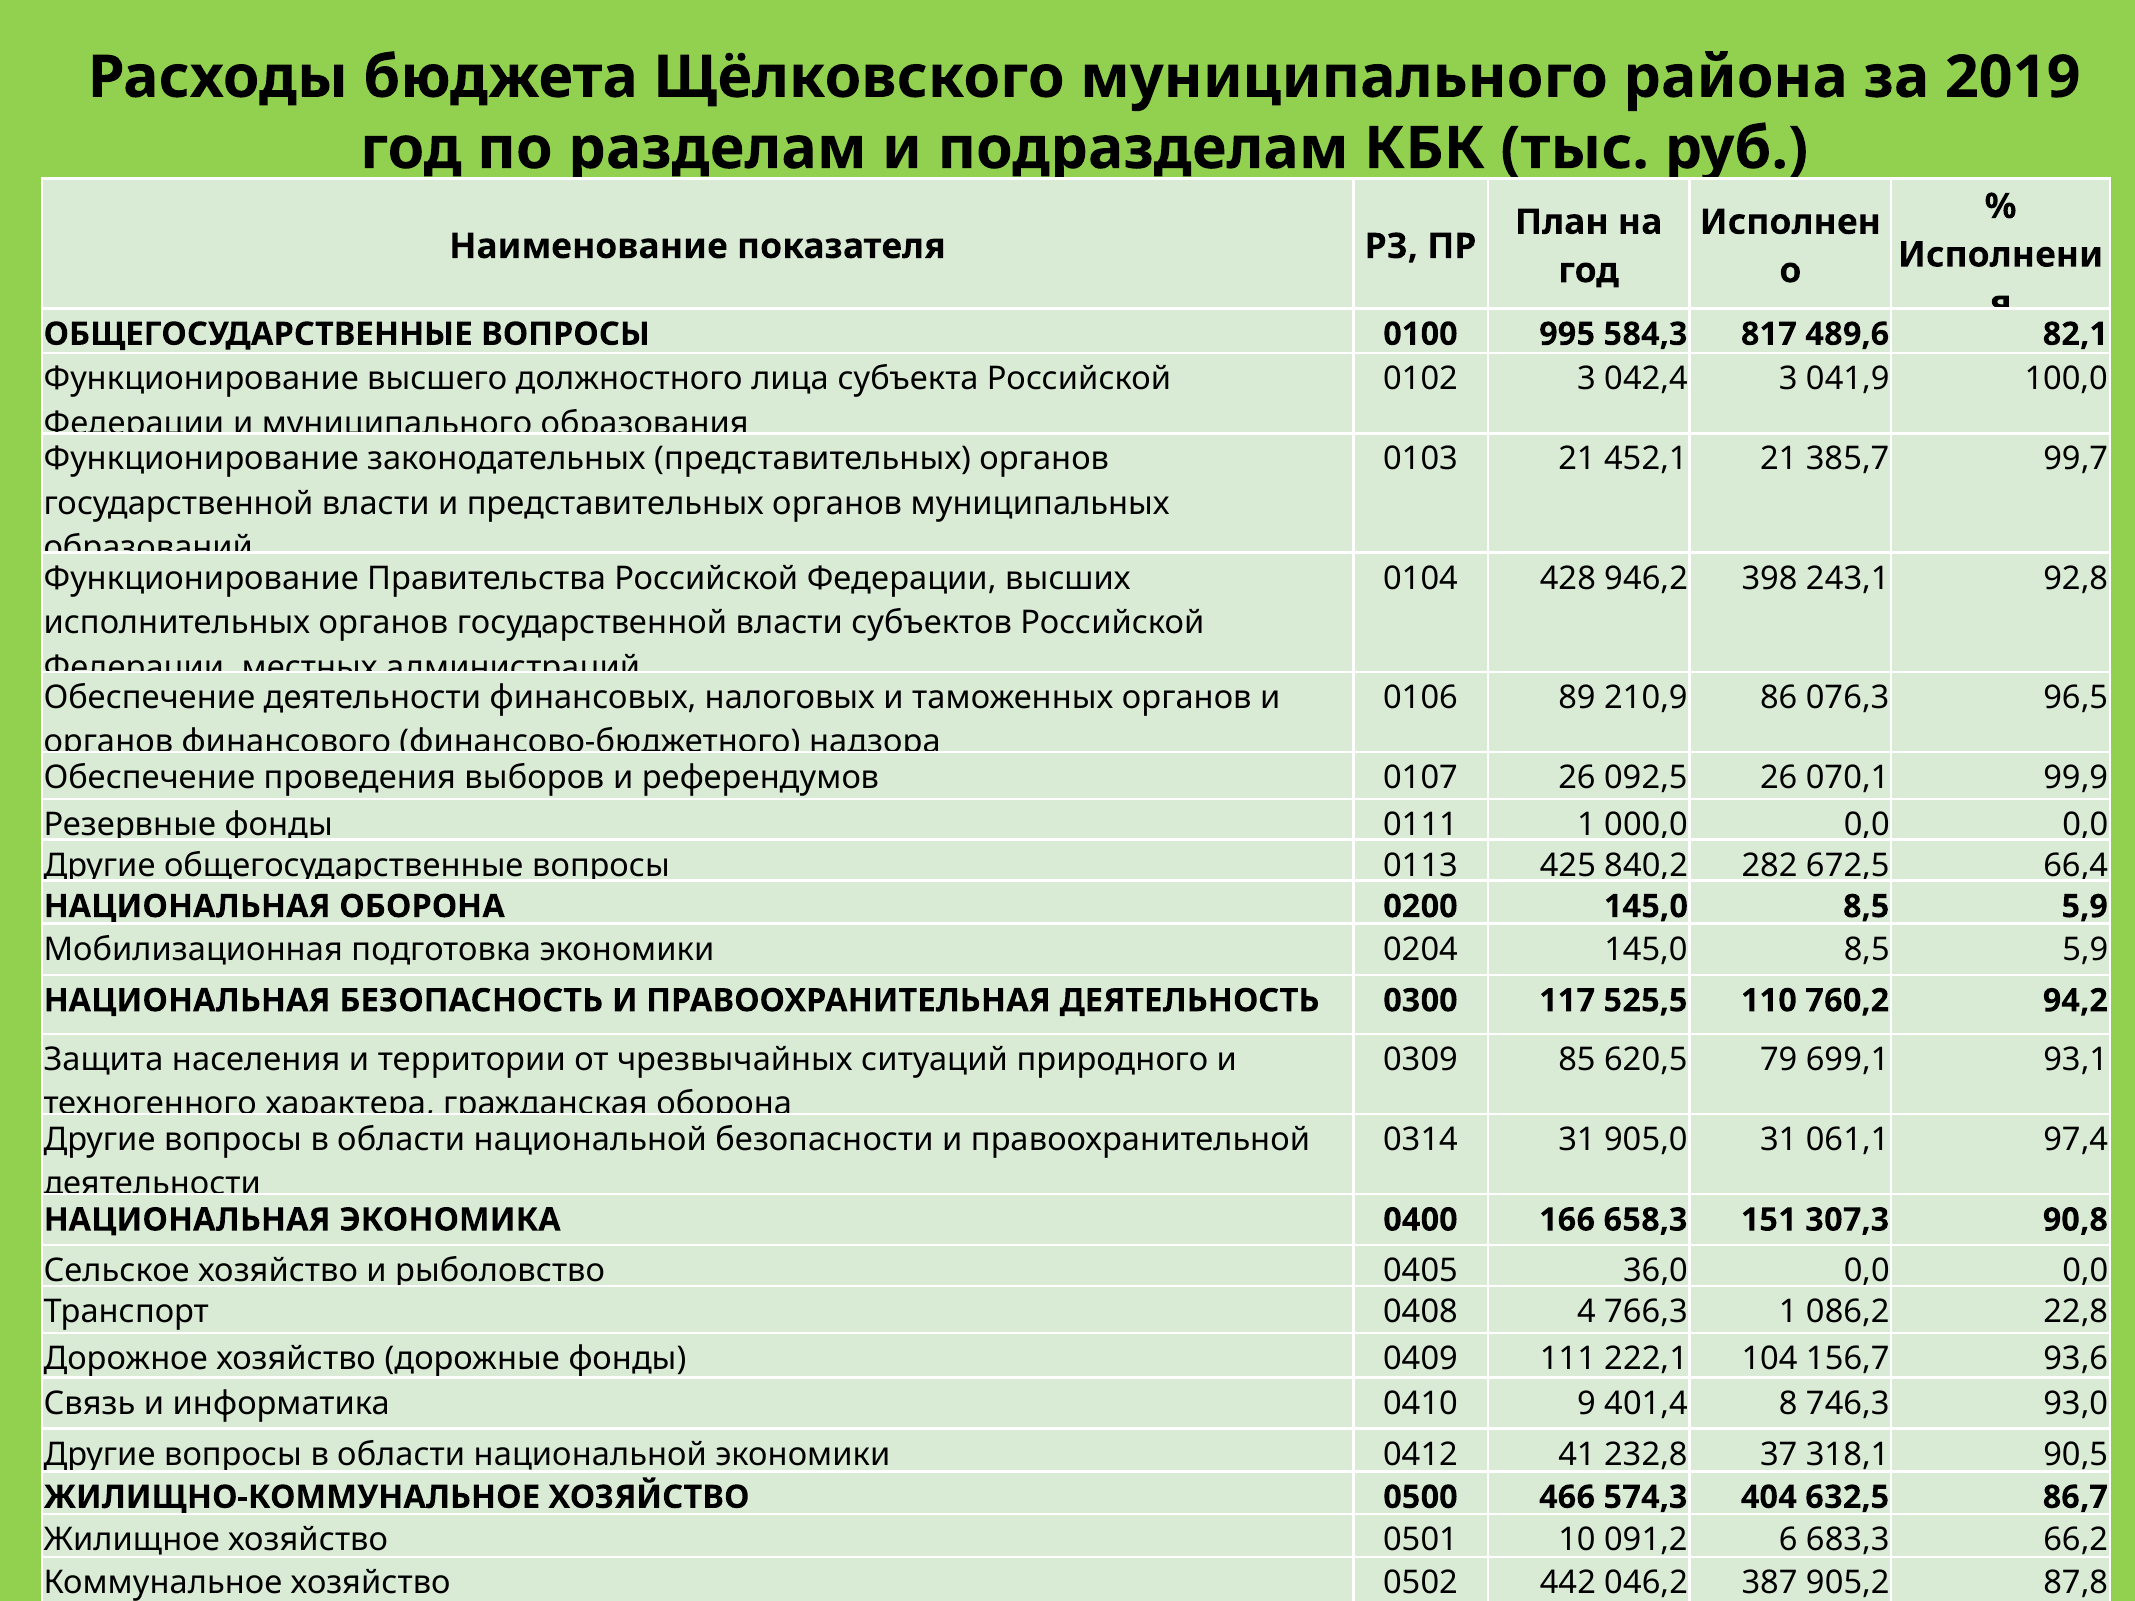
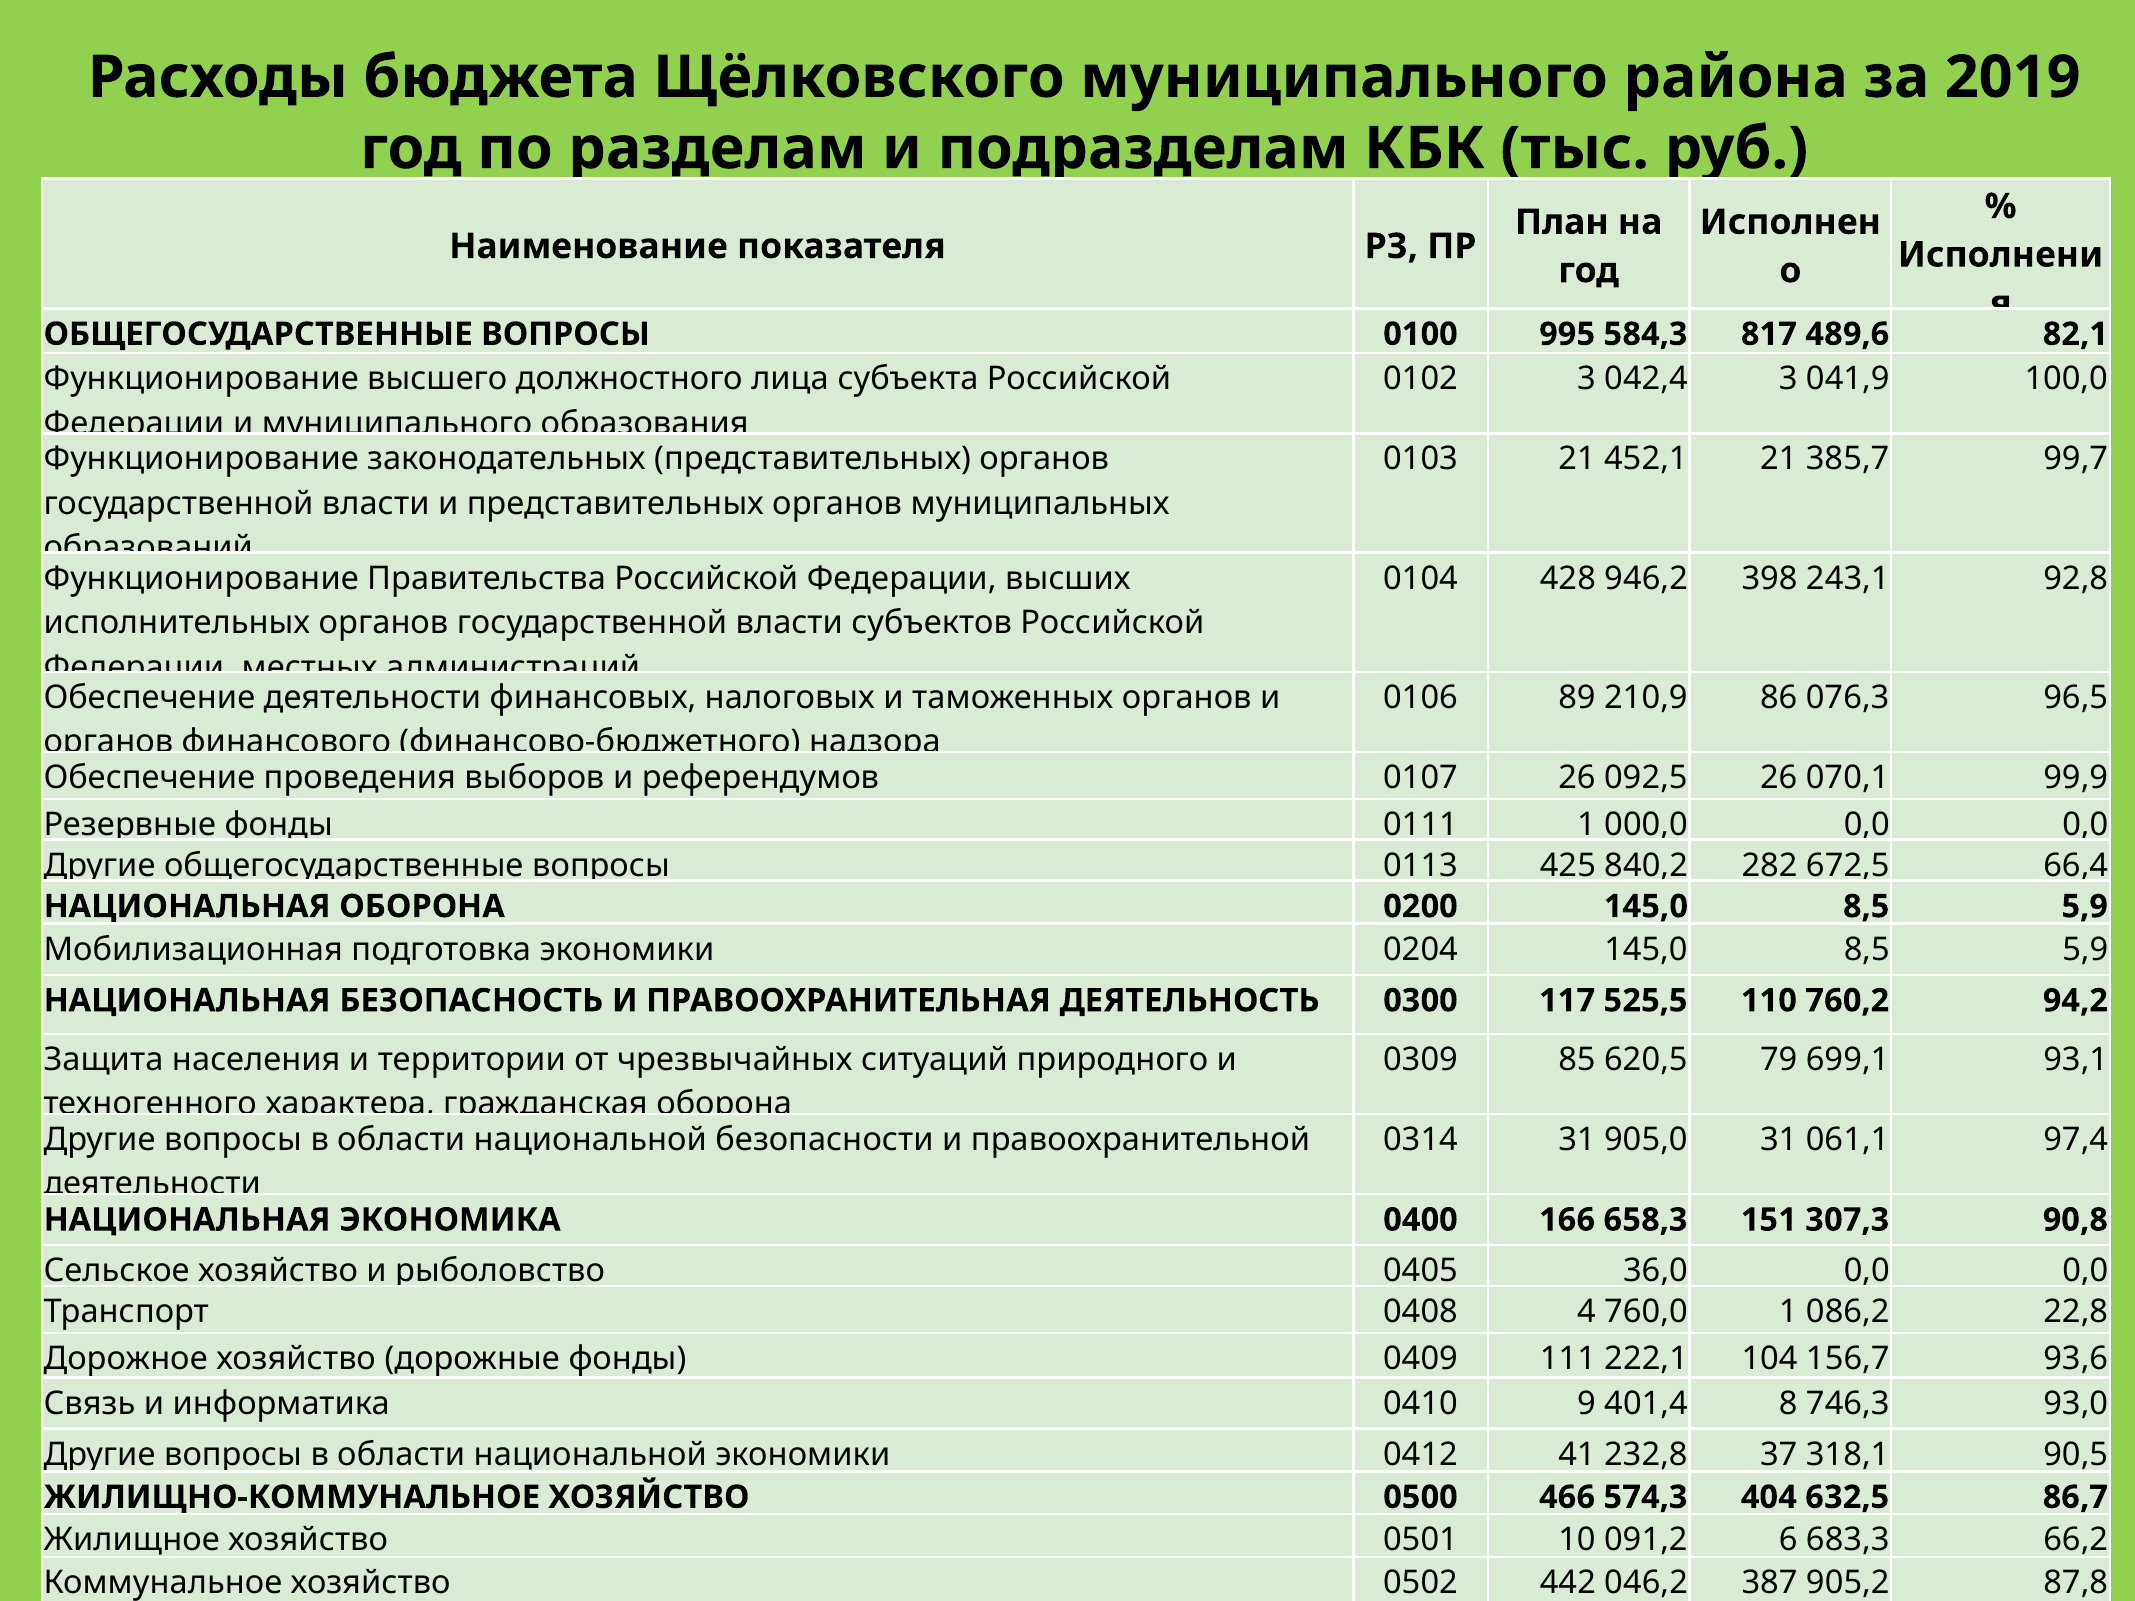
766,3: 766,3 -> 760,0
